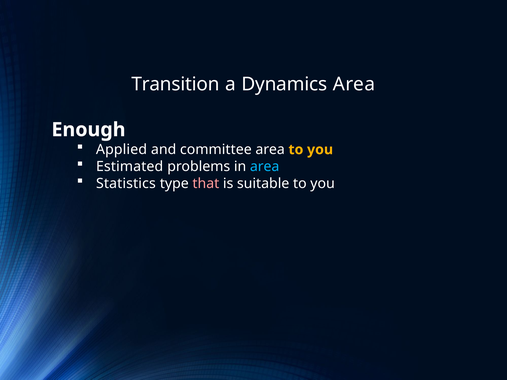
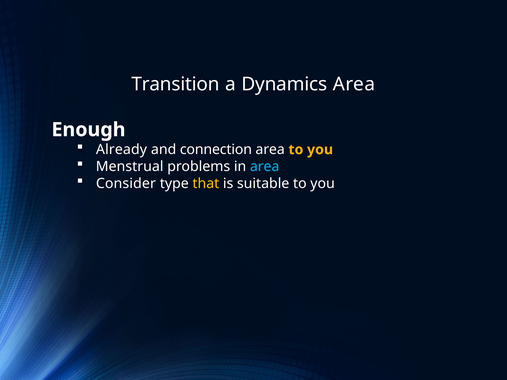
Applied: Applied -> Already
committee: committee -> connection
Estimated: Estimated -> Menstrual
Statistics: Statistics -> Consider
that colour: pink -> yellow
